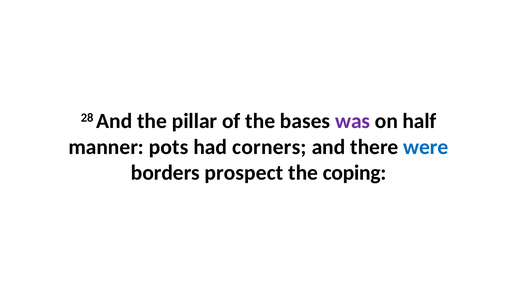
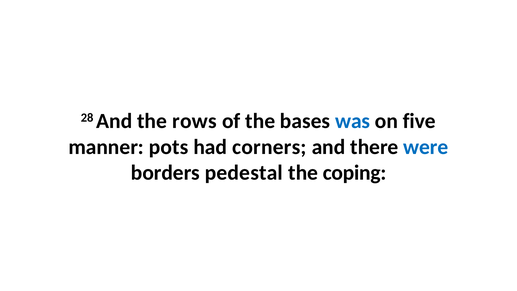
pillar: pillar -> rows
was colour: purple -> blue
half: half -> five
prospect: prospect -> pedestal
